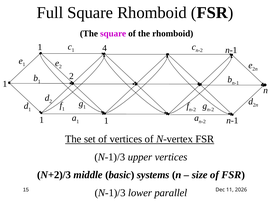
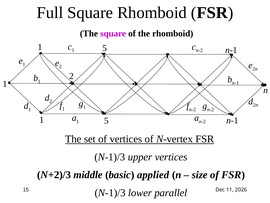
4 at (105, 48): 4 -> 5
1 at (106, 120): 1 -> 5
systems: systems -> applied
